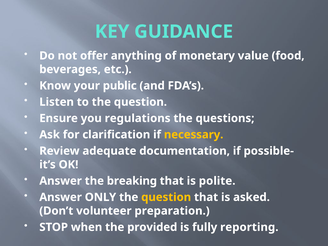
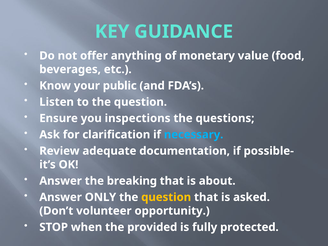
regulations: regulations -> inspections
necessary colour: yellow -> light blue
polite: polite -> about
preparation: preparation -> opportunity
reporting: reporting -> protected
